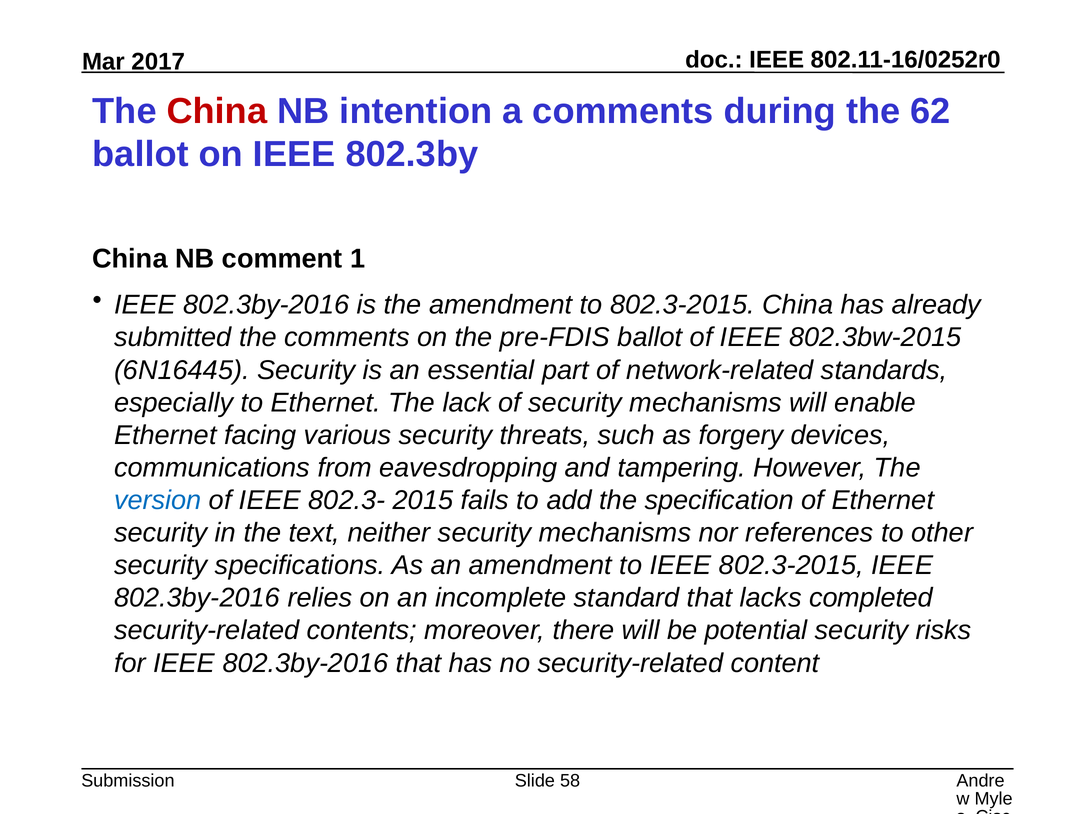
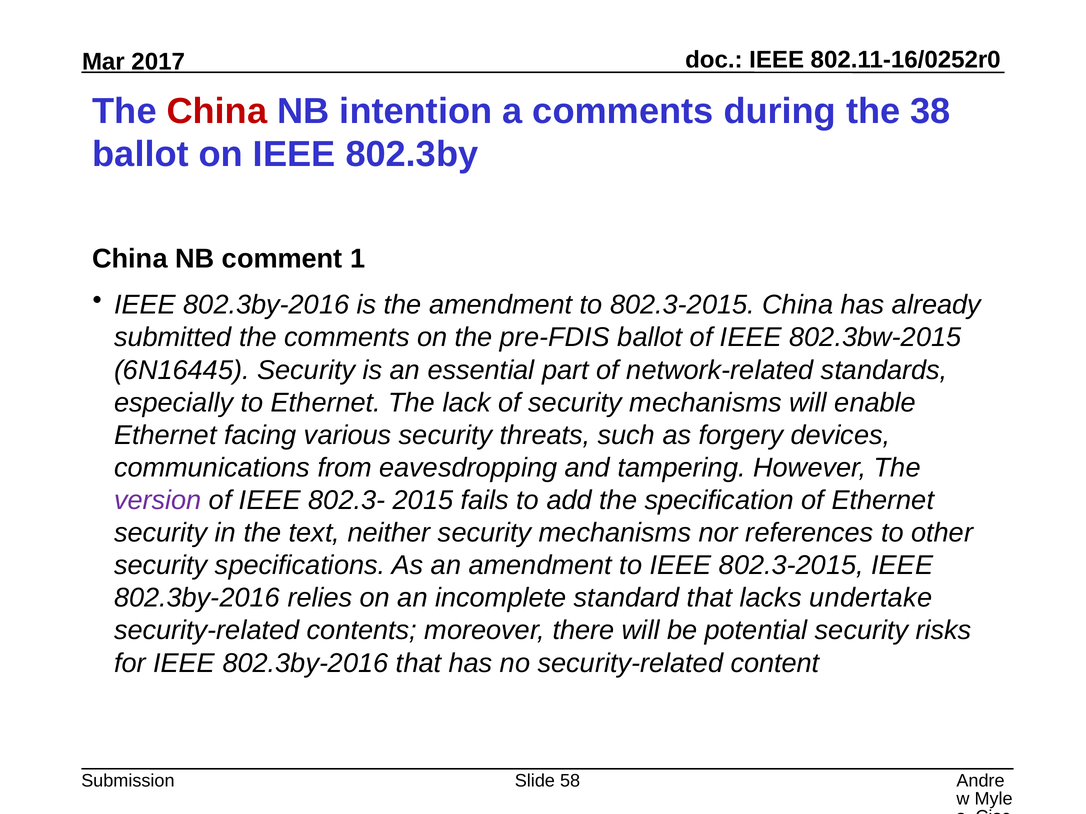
62: 62 -> 38
version colour: blue -> purple
completed: completed -> undertake
